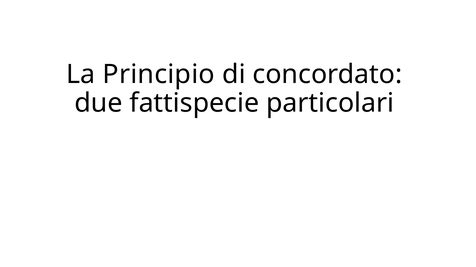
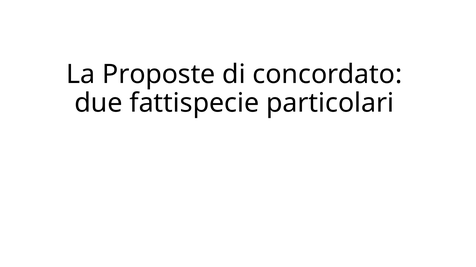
Principio: Principio -> Proposte
